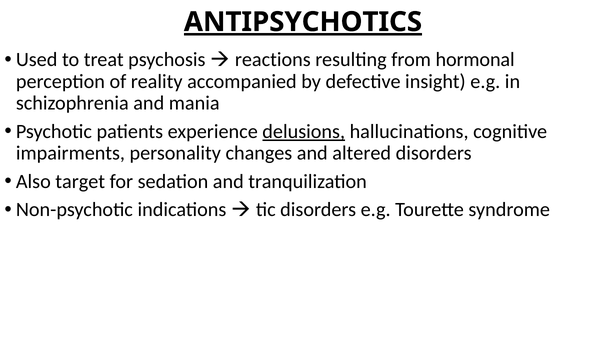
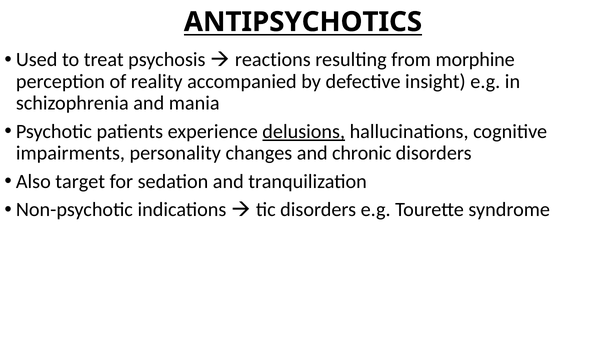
ANTIPSYCHOTICS underline: present -> none
hormonal: hormonal -> morphine
altered: altered -> chronic
